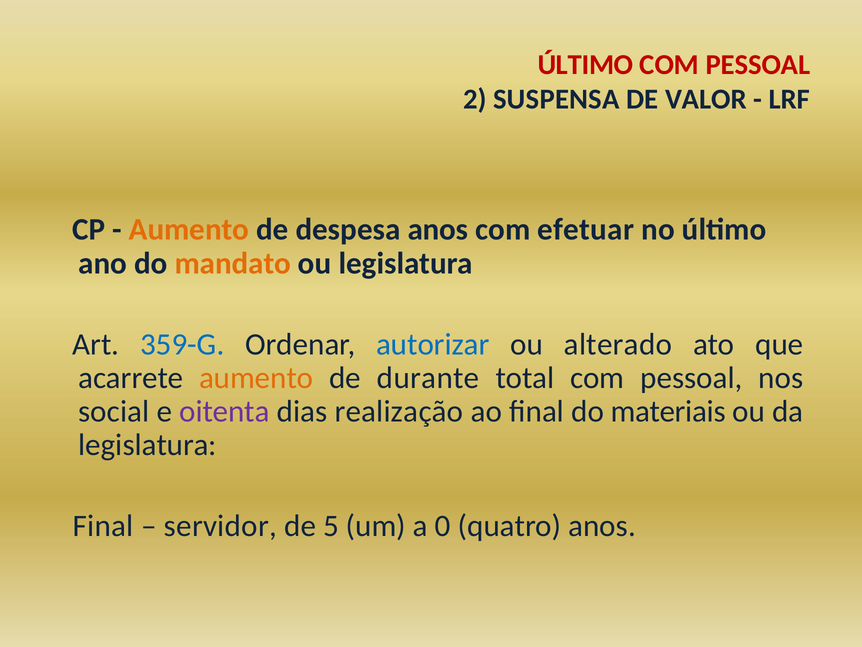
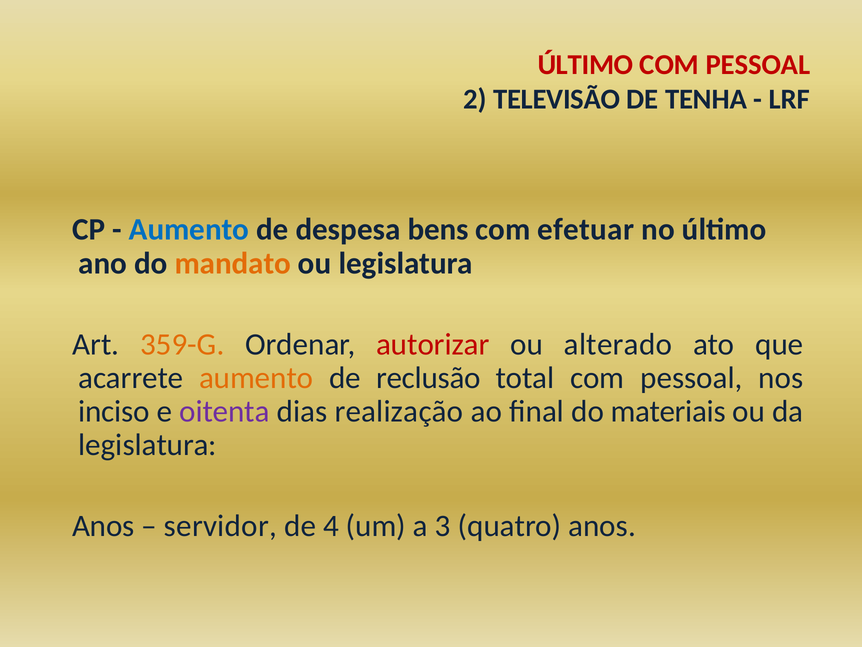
SUSPENSA: SUSPENSA -> TELEVISÃO
VALOR: VALOR -> TENHA
Aumento at (189, 229) colour: orange -> blue
despesa anos: anos -> bens
359-G colour: blue -> orange
autorizar colour: blue -> red
durante: durante -> reclusão
social: social -> inciso
Final at (103, 526): Final -> Anos
5: 5 -> 4
0: 0 -> 3
